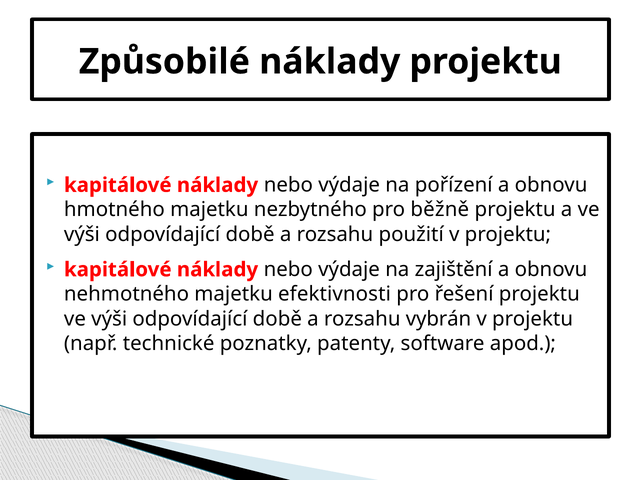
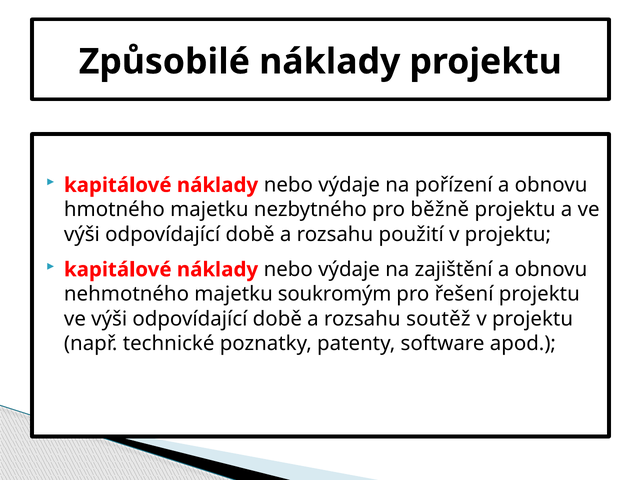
efektivnosti: efektivnosti -> soukromým
vybrán: vybrán -> soutěž
